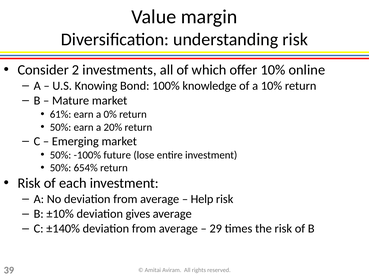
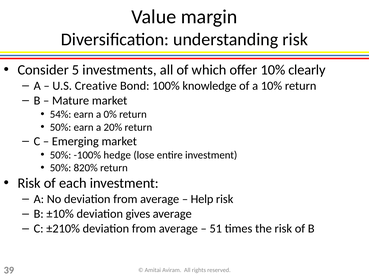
2: 2 -> 5
online: online -> clearly
Knowing: Knowing -> Creative
61%: 61% -> 54%
future: future -> hedge
654%: 654% -> 820%
±140%: ±140% -> ±210%
29: 29 -> 51
